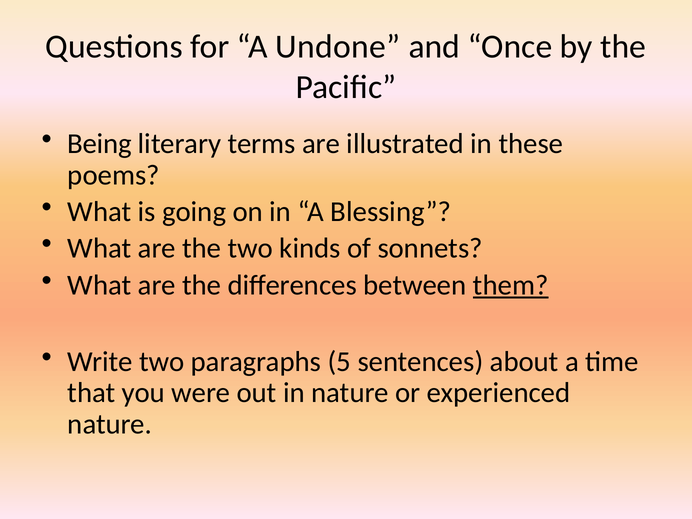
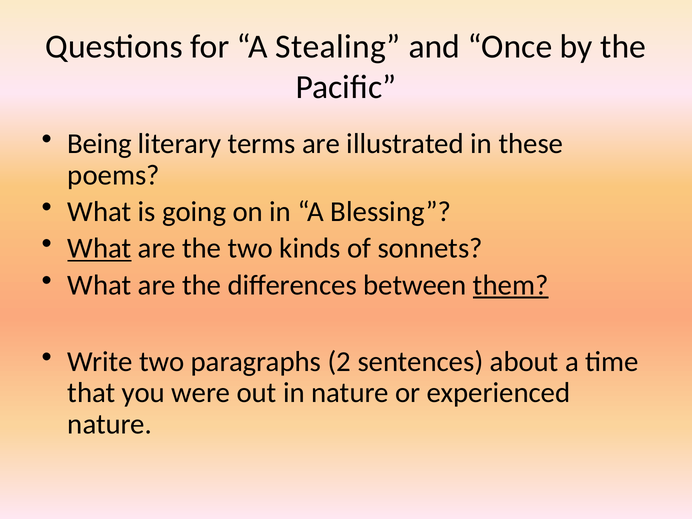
Undone: Undone -> Stealing
What at (99, 248) underline: none -> present
5: 5 -> 2
